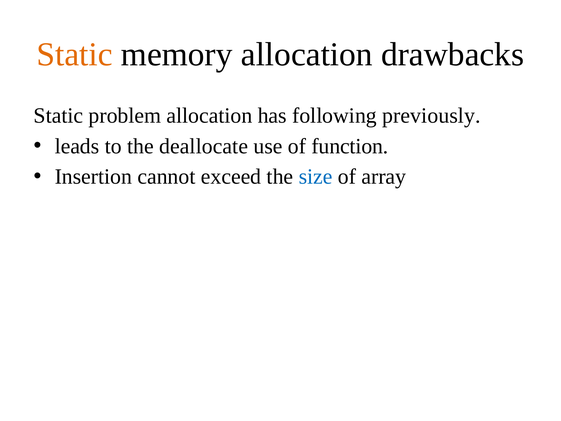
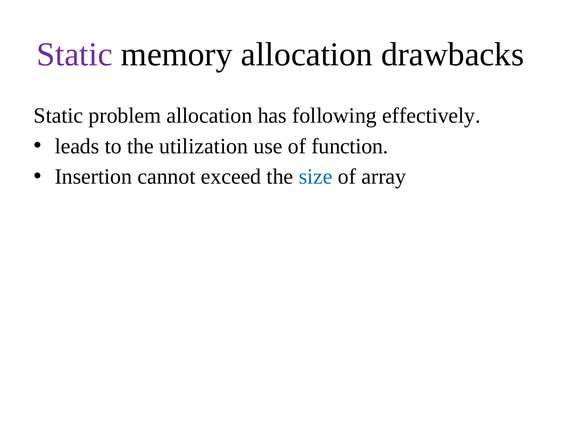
Static at (75, 54) colour: orange -> purple
previously: previously -> effectively
deallocate: deallocate -> utilization
